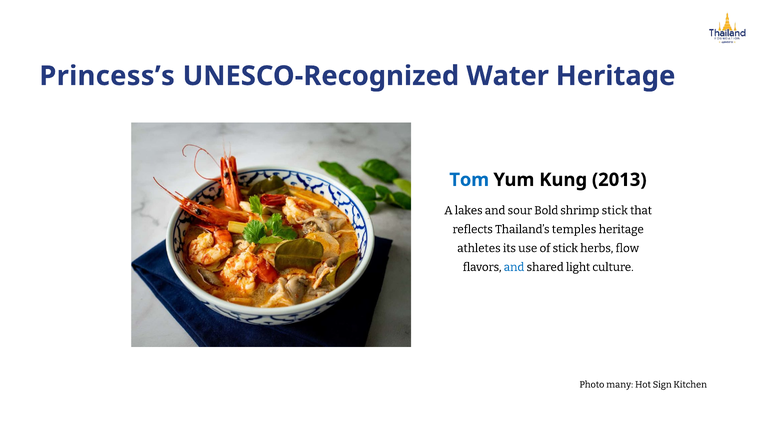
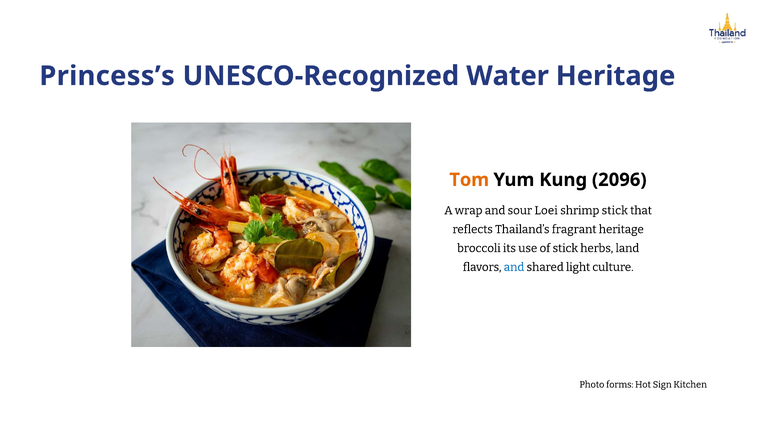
Tom colour: blue -> orange
2013: 2013 -> 2096
lakes: lakes -> wrap
Bold: Bold -> Loei
temples: temples -> fragrant
athletes: athletes -> broccoli
flow: flow -> land
many: many -> forms
